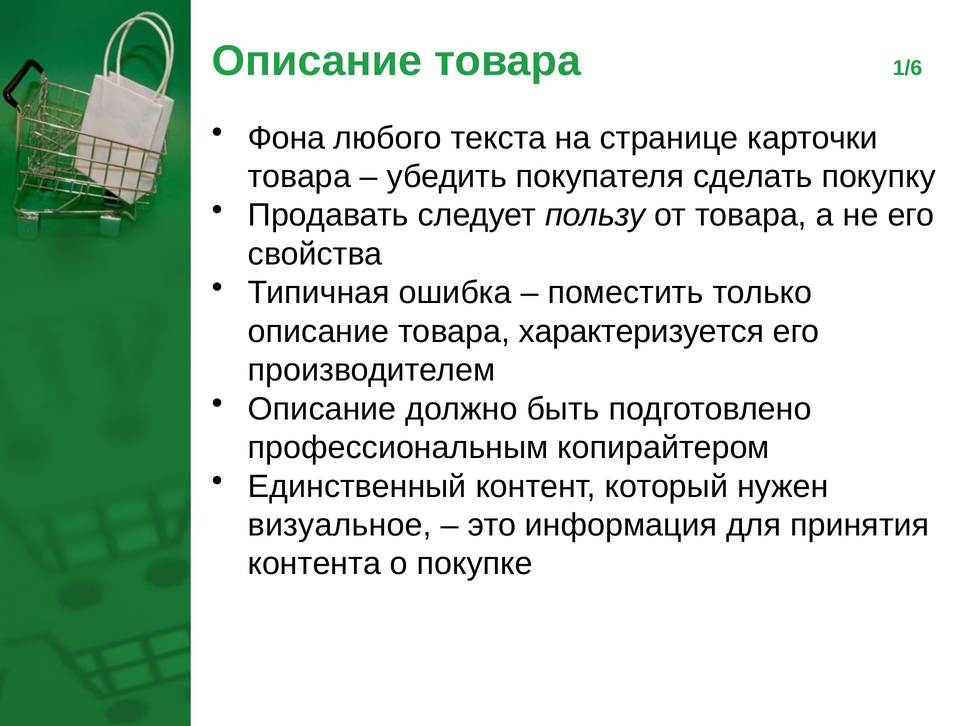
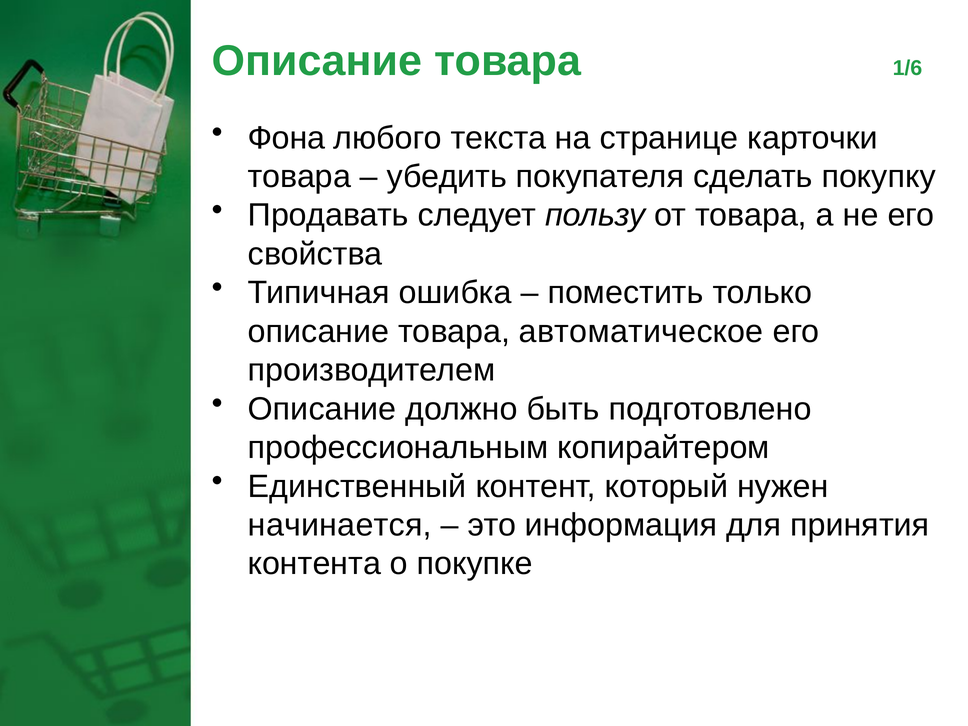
характеризуется: характеризуется -> автоматическое
визуальное: визуальное -> начинается
